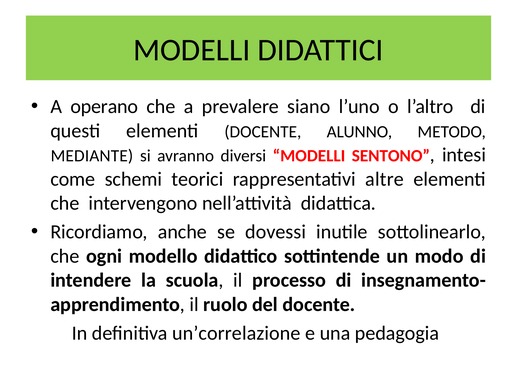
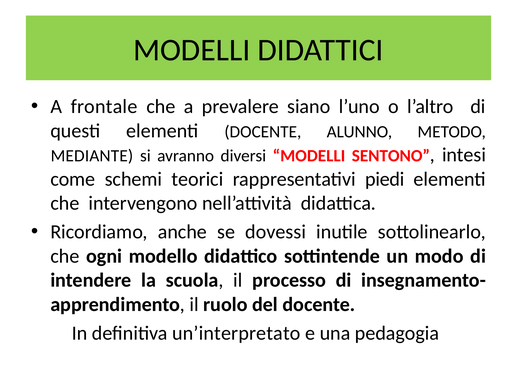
operano: operano -> frontale
altre: altre -> piedi
un’correlazione: un’correlazione -> un’interpretato
